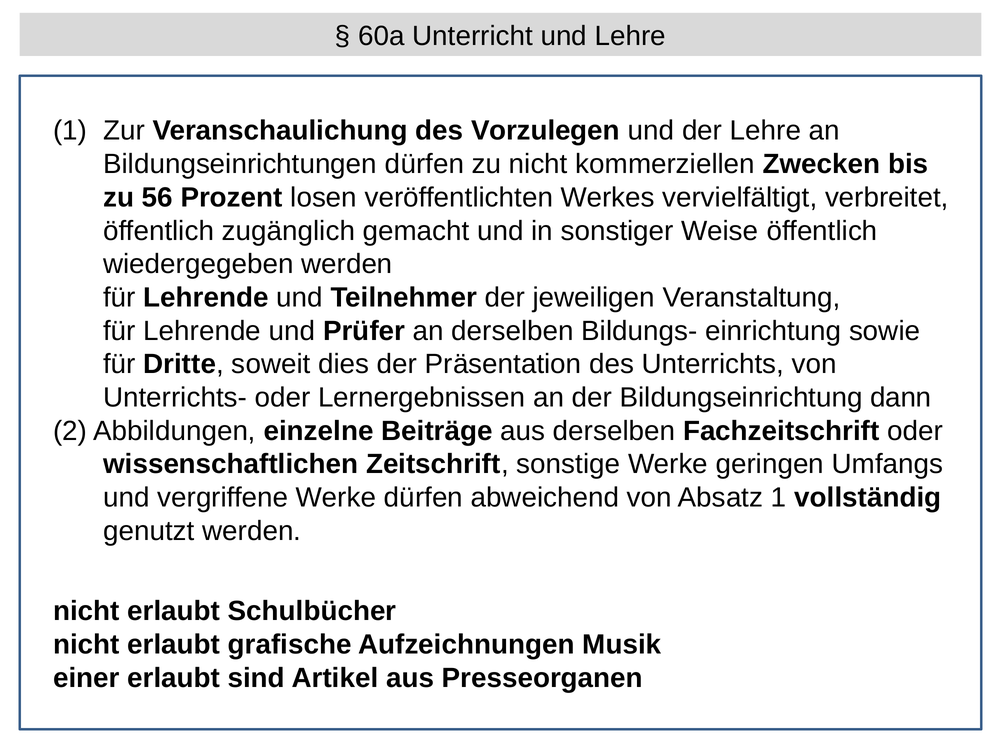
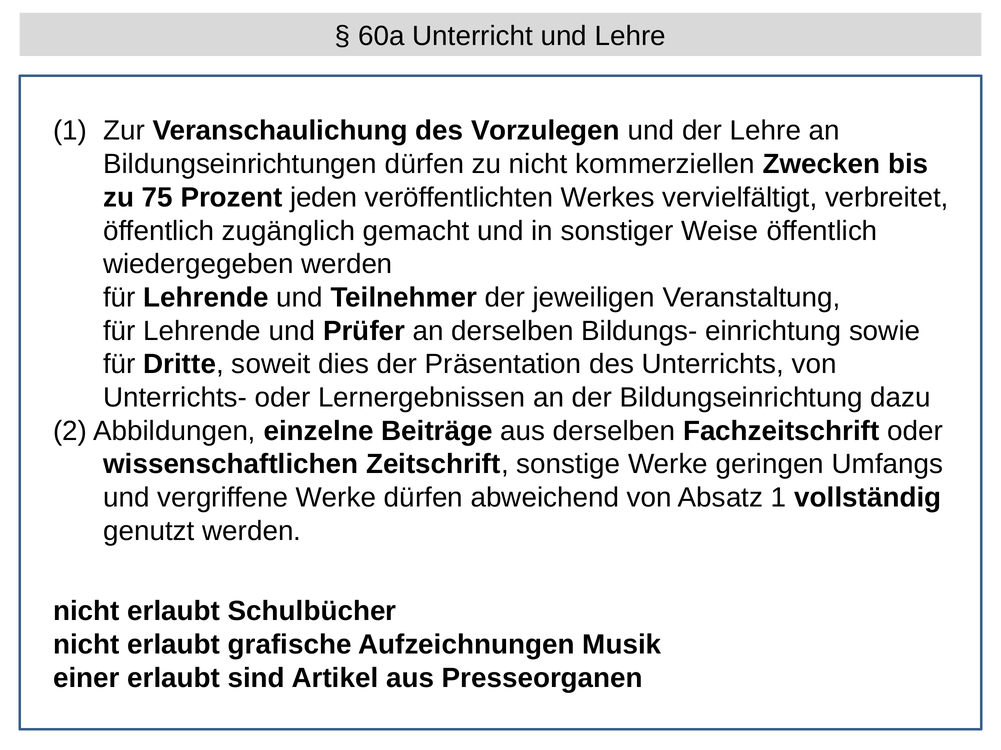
56: 56 -> 75
losen: losen -> jeden
dann: dann -> dazu
